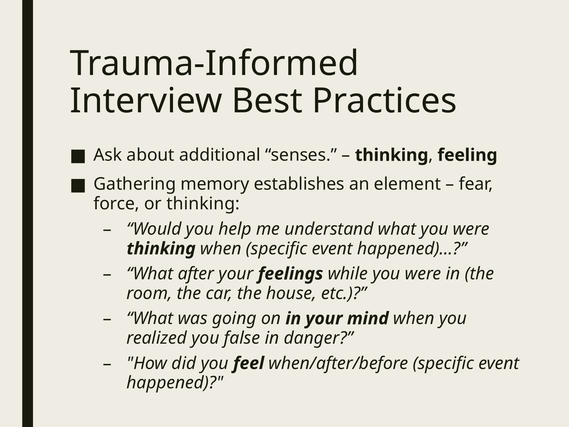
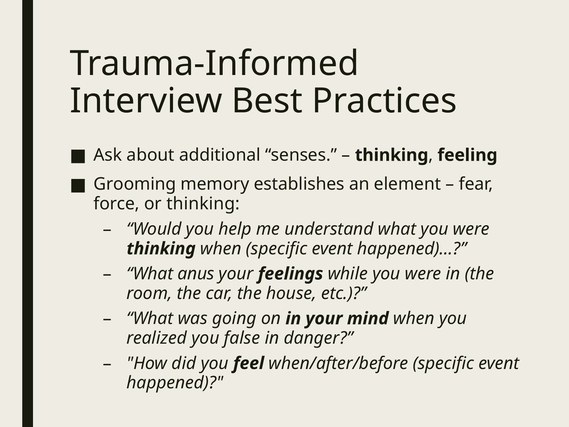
Gathering: Gathering -> Grooming
after: after -> anus
